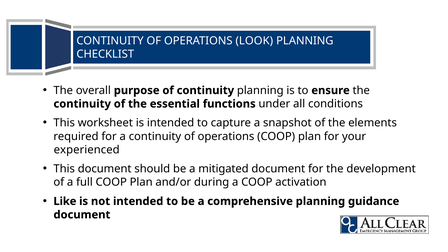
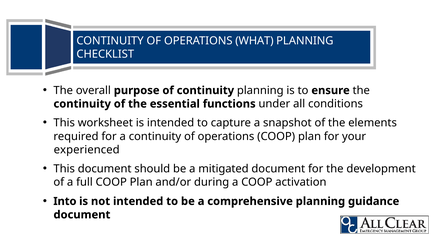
LOOK: LOOK -> WHAT
Like: Like -> Into
